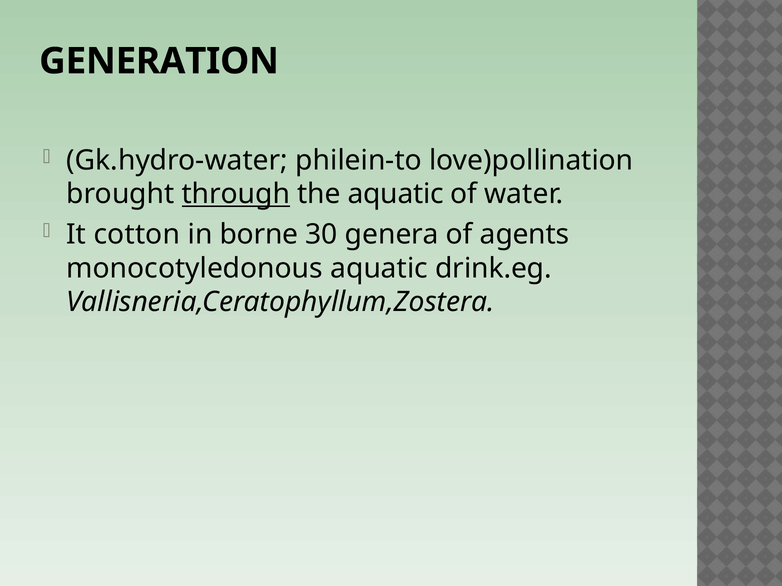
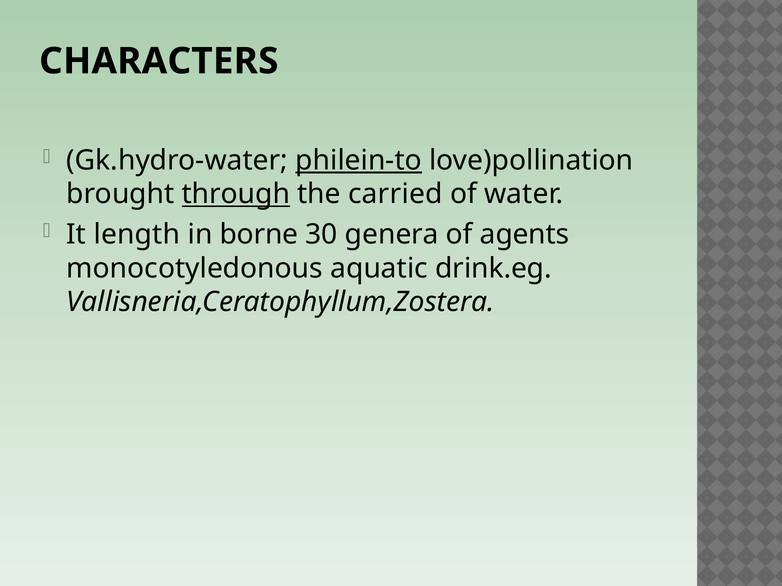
GENERATION: GENERATION -> CHARACTERS
philein-to underline: none -> present
the aquatic: aquatic -> carried
cotton: cotton -> length
